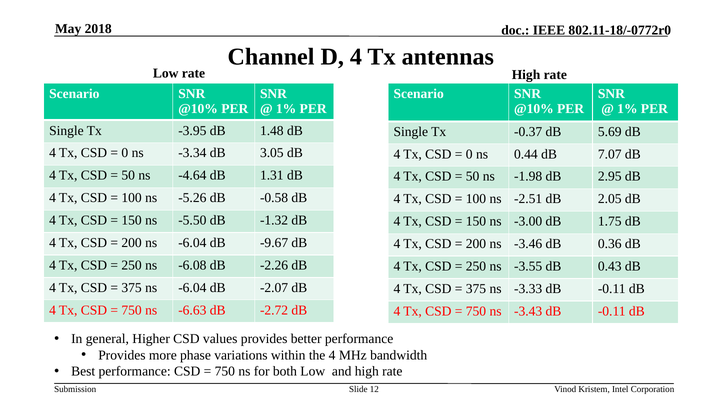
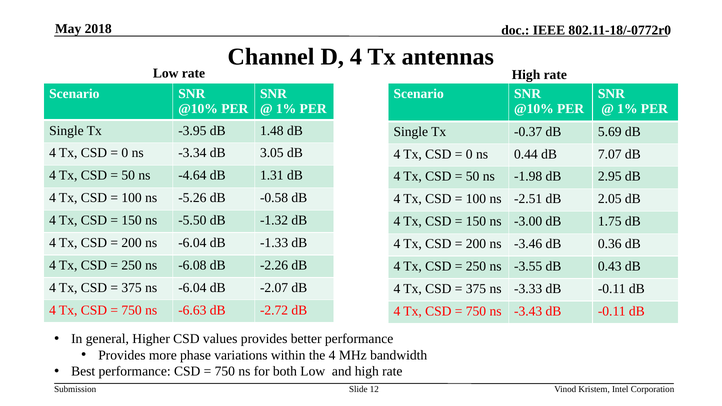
-9.67: -9.67 -> -1.33
